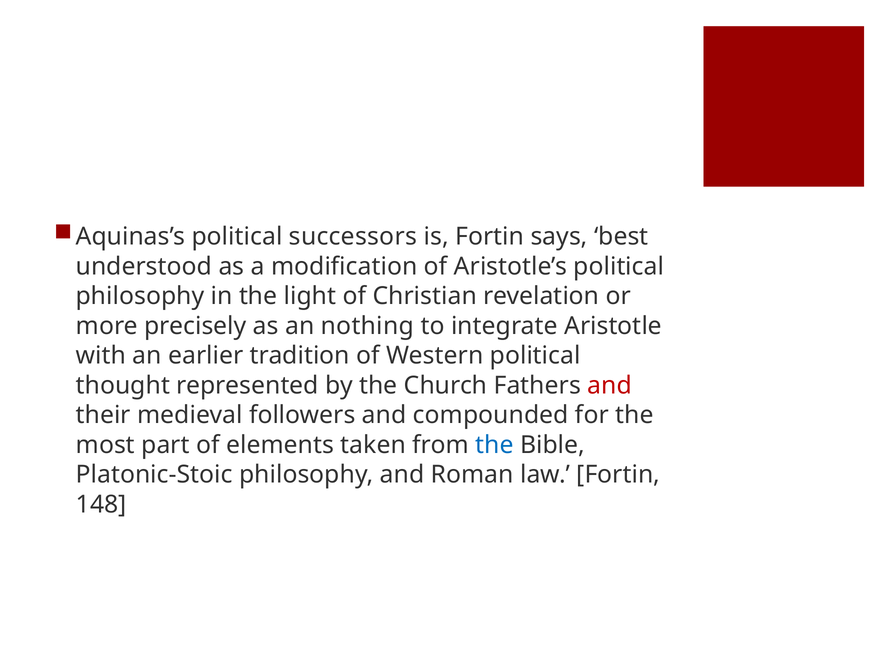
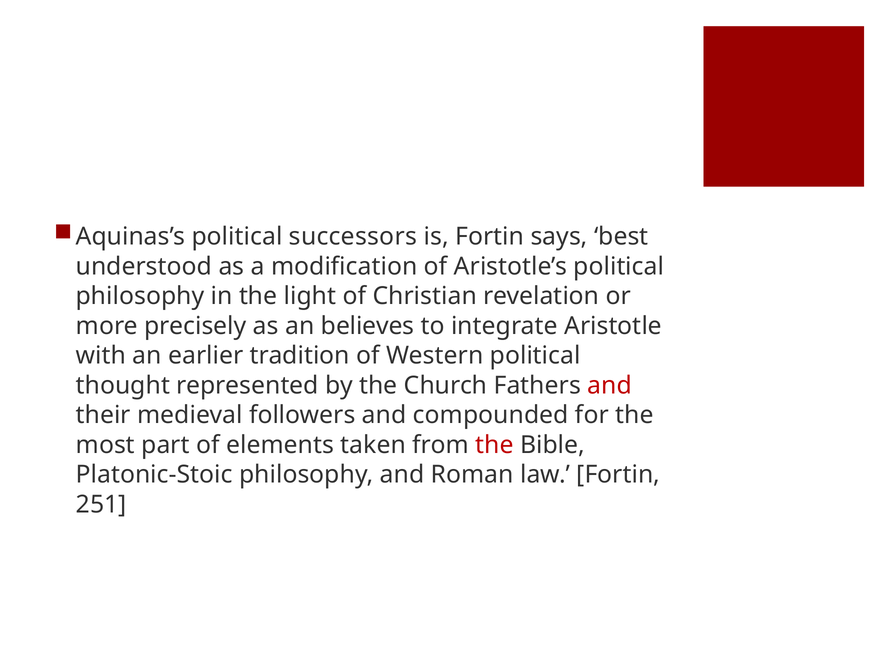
nothing: nothing -> believes
the at (494, 445) colour: blue -> red
148: 148 -> 251
